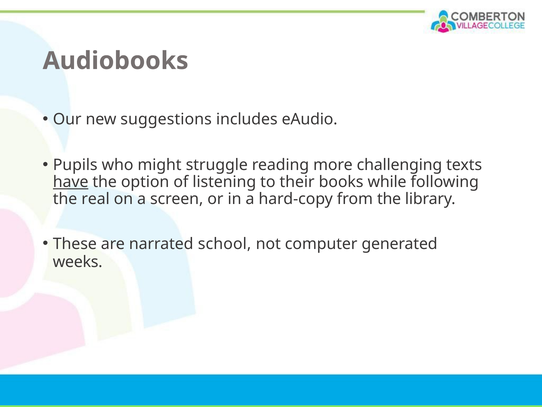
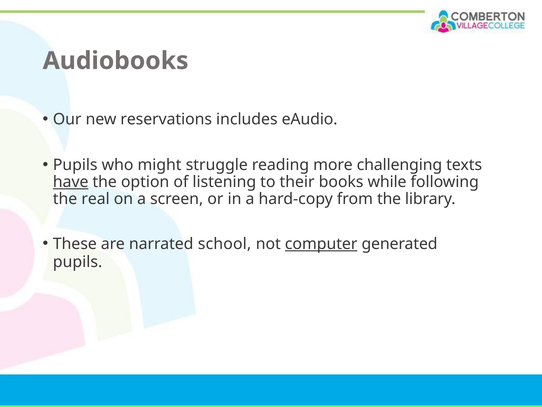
suggestions: suggestions -> reservations
computer underline: none -> present
weeks at (78, 262): weeks -> pupils
